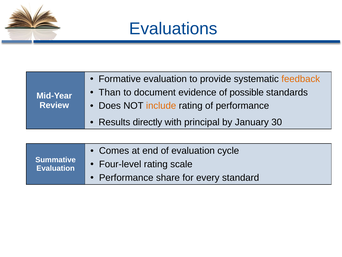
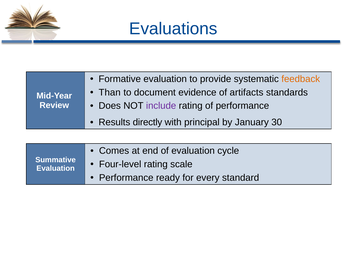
possible: possible -> artifacts
include colour: orange -> purple
share: share -> ready
